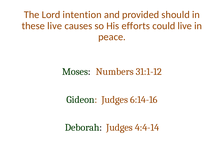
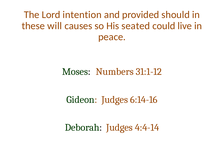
these live: live -> will
efforts: efforts -> seated
